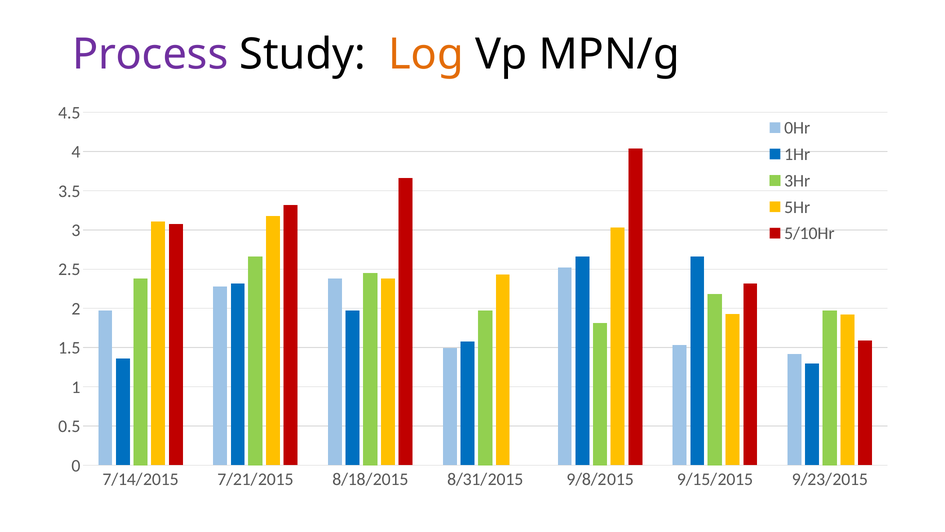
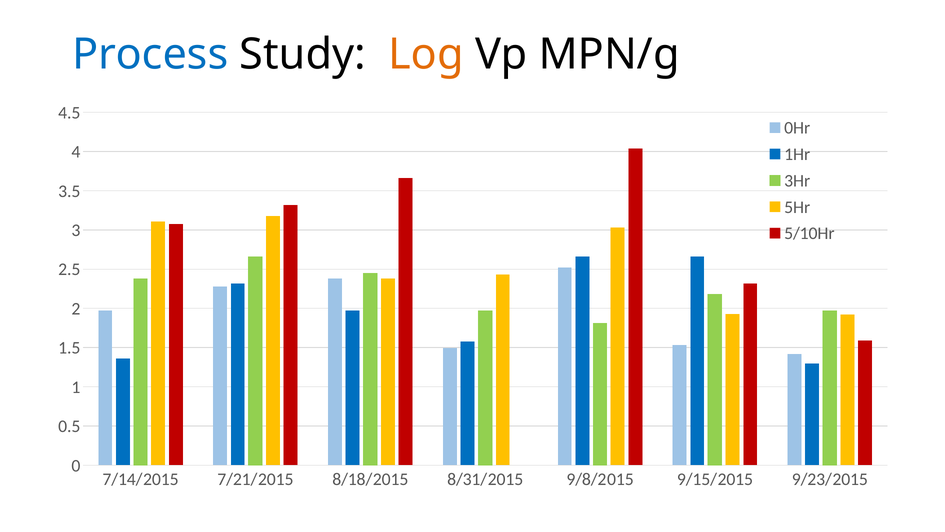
Process colour: purple -> blue
